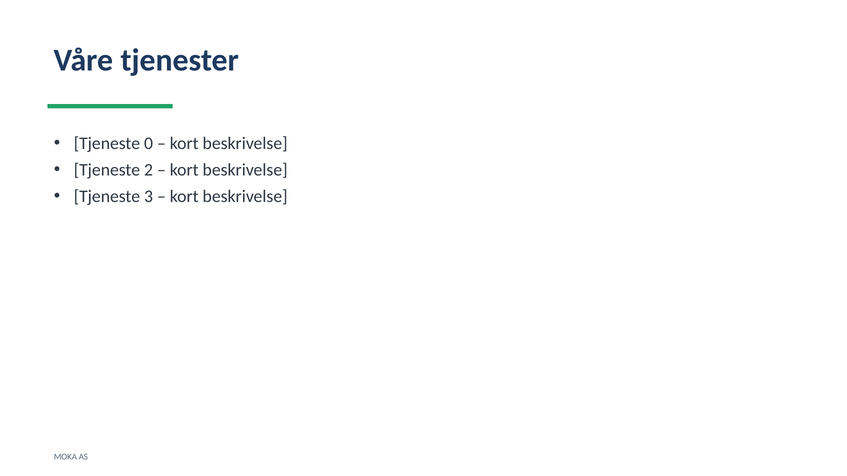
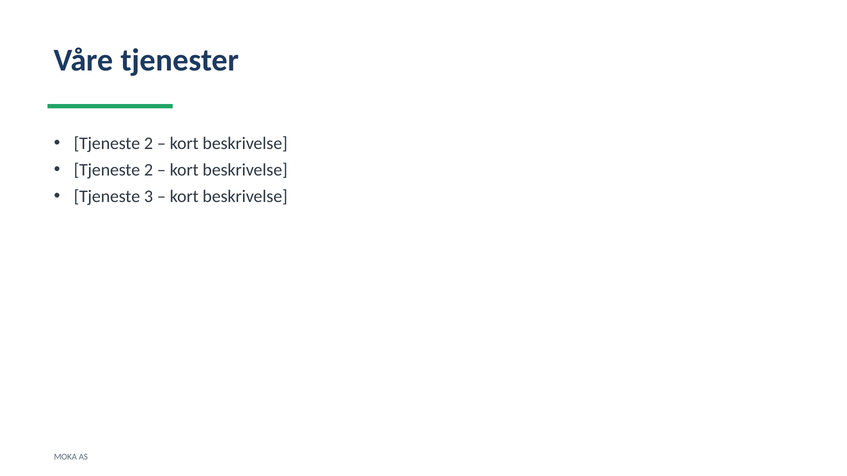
0 at (148, 143): 0 -> 2
